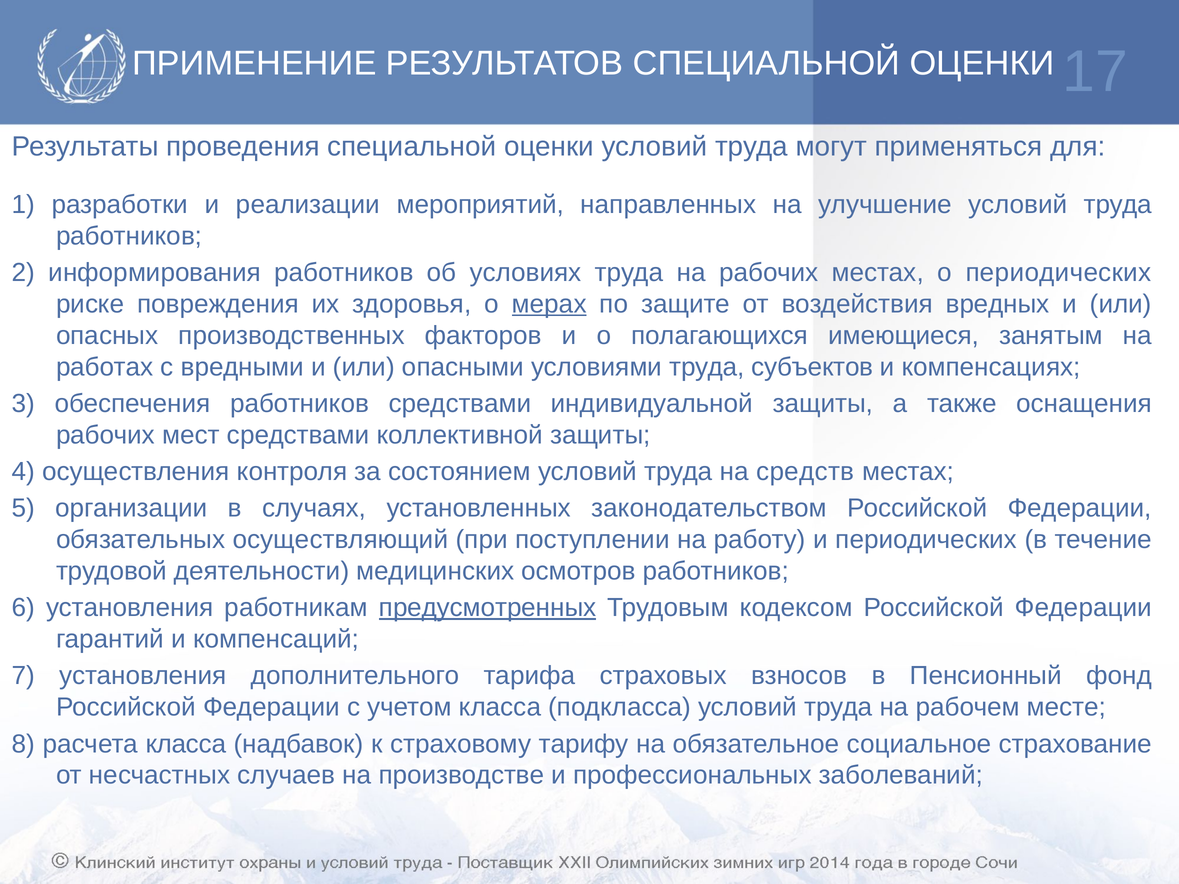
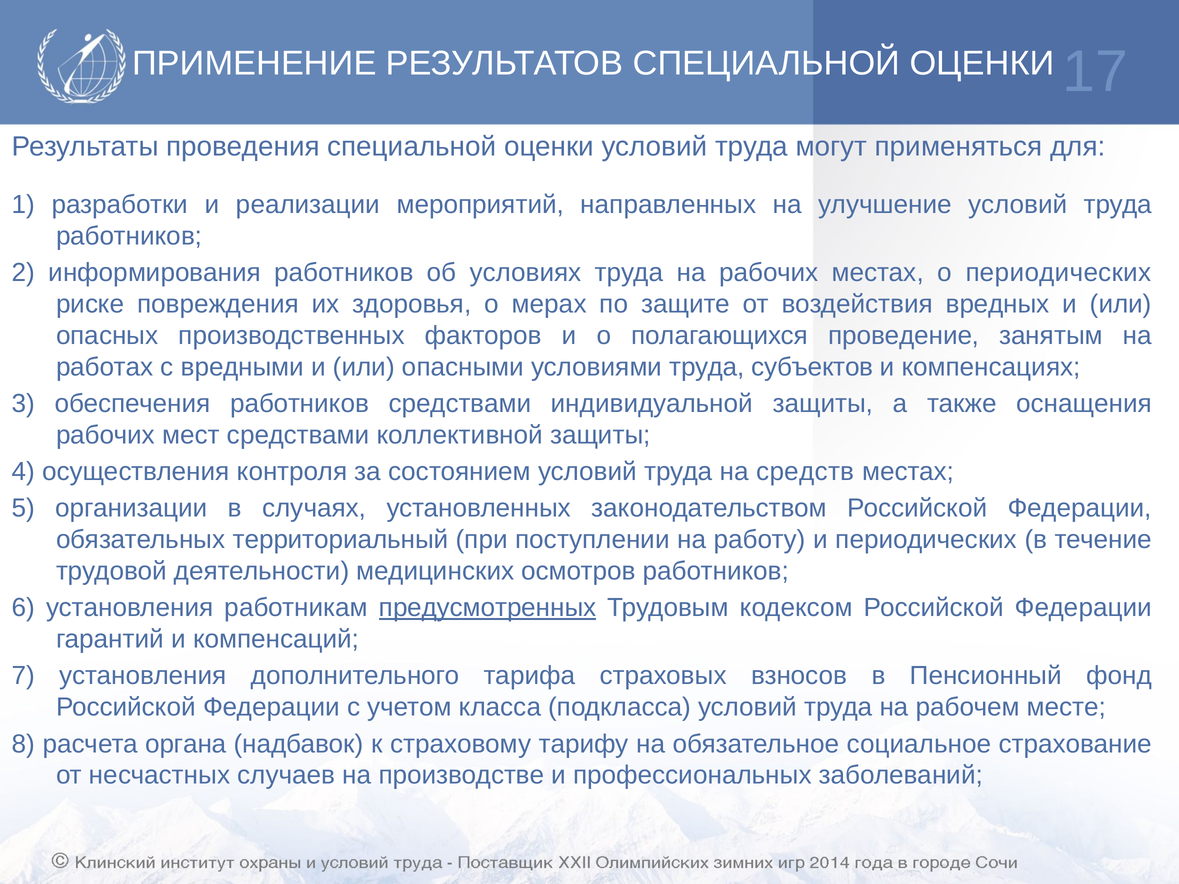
мерах underline: present -> none
имеющиеся: имеющиеся -> проведение
осуществляющий: осуществляющий -> территориальный
расчета класса: класса -> органа
